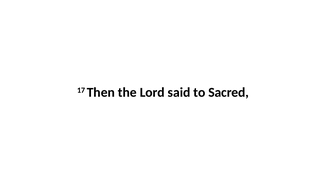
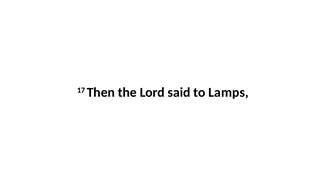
Sacred: Sacred -> Lamps
